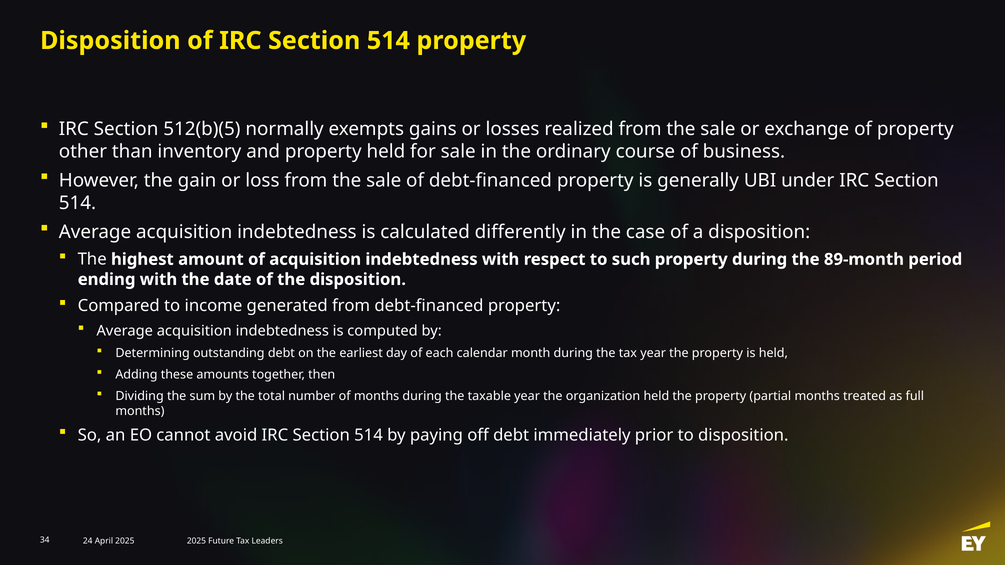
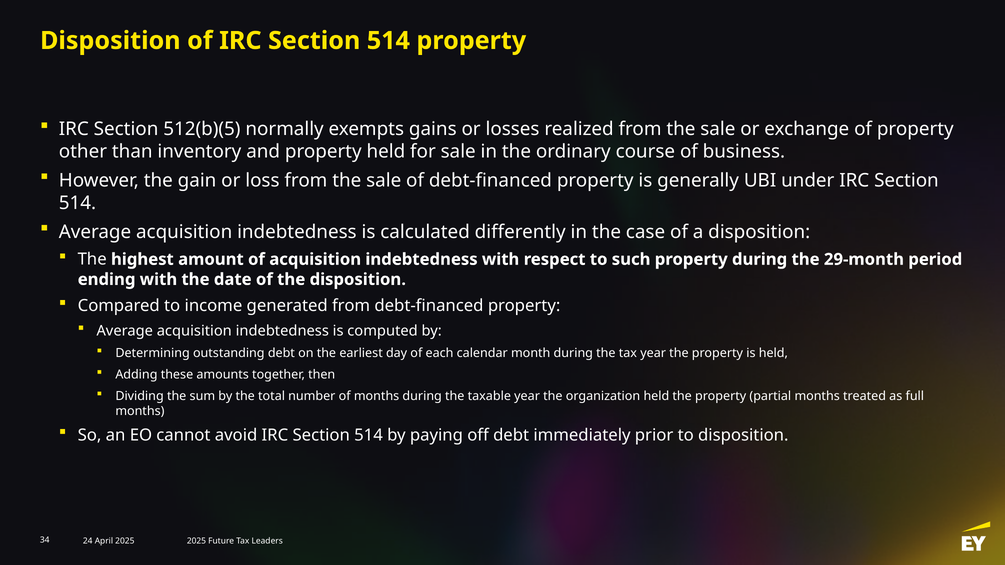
89-month: 89-month -> 29-month
